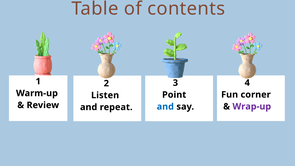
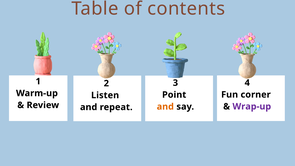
and at (165, 107) colour: blue -> orange
